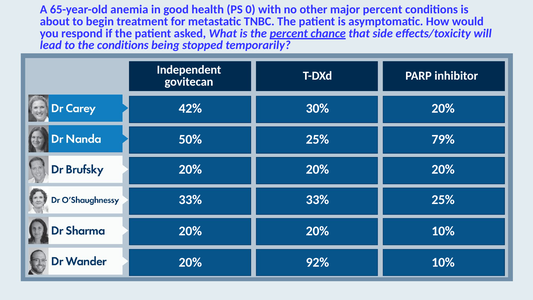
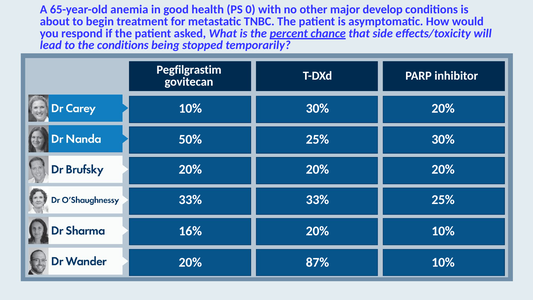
major percent: percent -> develop
Independent: Independent -> Pegfilgrastim
42% at (190, 108): 42% -> 10%
79% at (443, 139): 79% -> 30%
20% at (190, 231): 20% -> 16%
92%: 92% -> 87%
